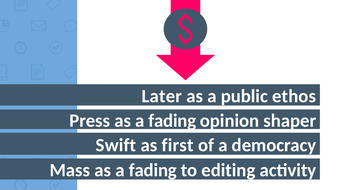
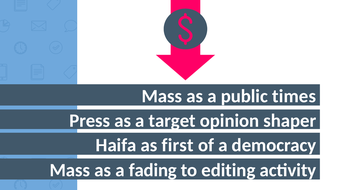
Later at (162, 96): Later -> Mass
ethos: ethos -> times
Press as a fading: fading -> target
Swift: Swift -> Haifa
